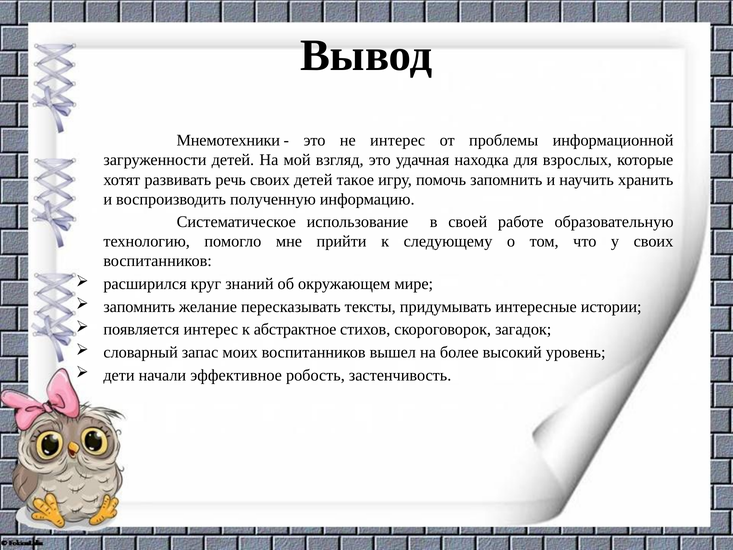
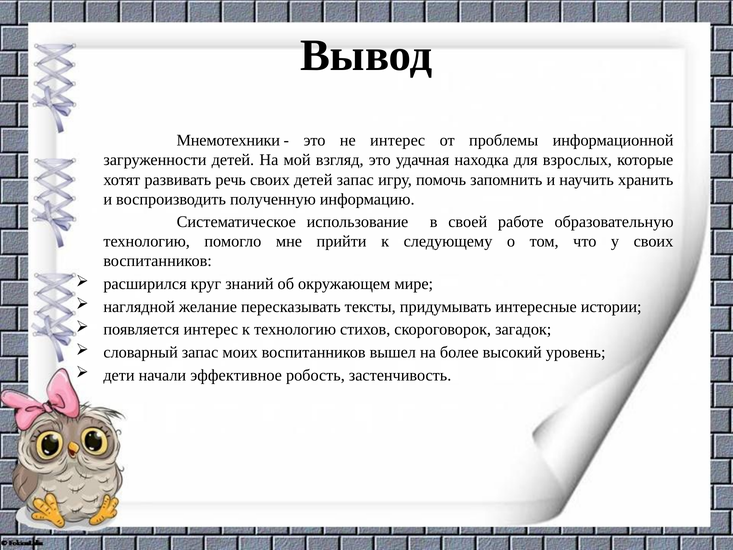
детей такое: такое -> запас
запомнить at (139, 307): запомнить -> наглядной
к абстрактное: абстрактное -> технологию
